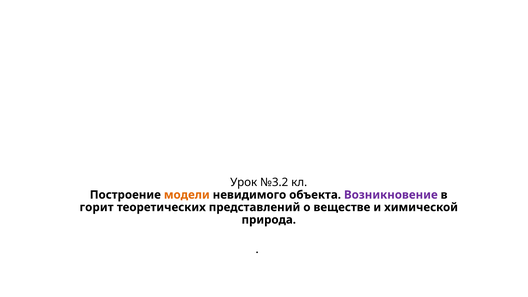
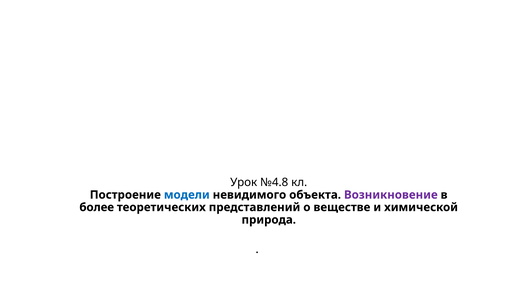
№3.2: №3.2 -> №4.8
модели colour: orange -> blue
горит: горит -> более
